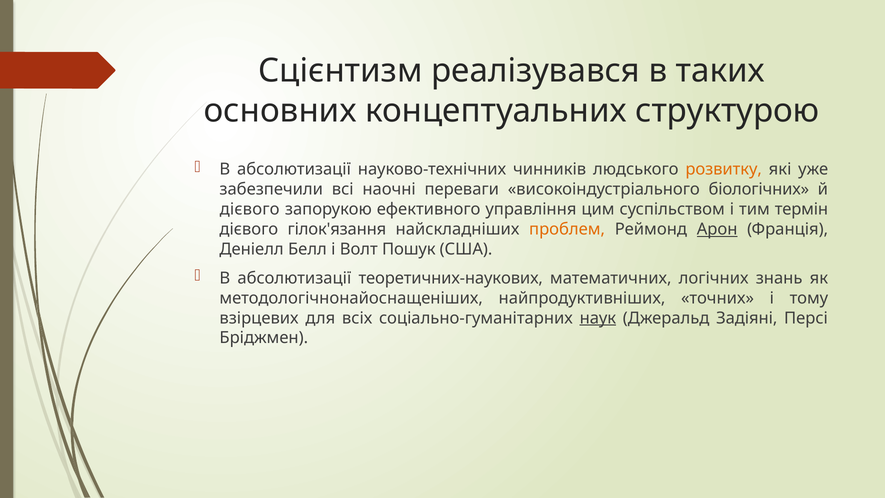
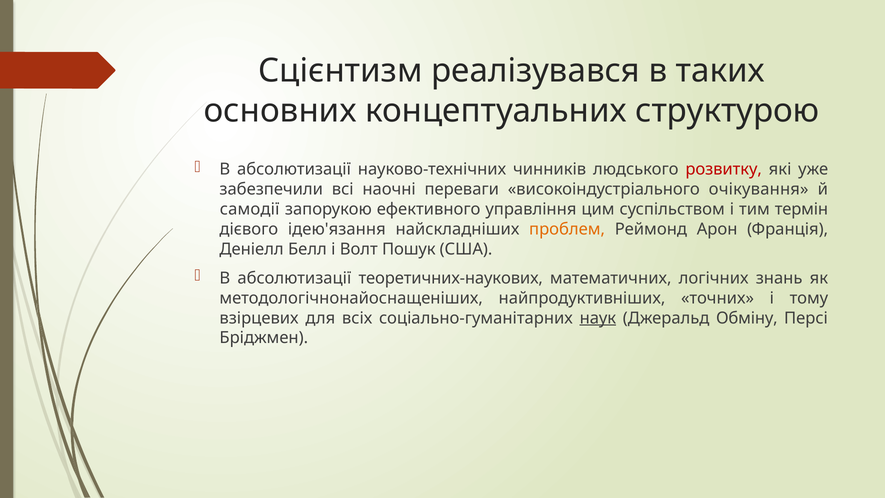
розвитку colour: orange -> red
біологічних: біологічних -> очікування
дієвого at (250, 209): дієвого -> самодії
гілок'язання: гілок'язання -> ідею'язання
Арон underline: present -> none
Задіяні: Задіяні -> Обміну
